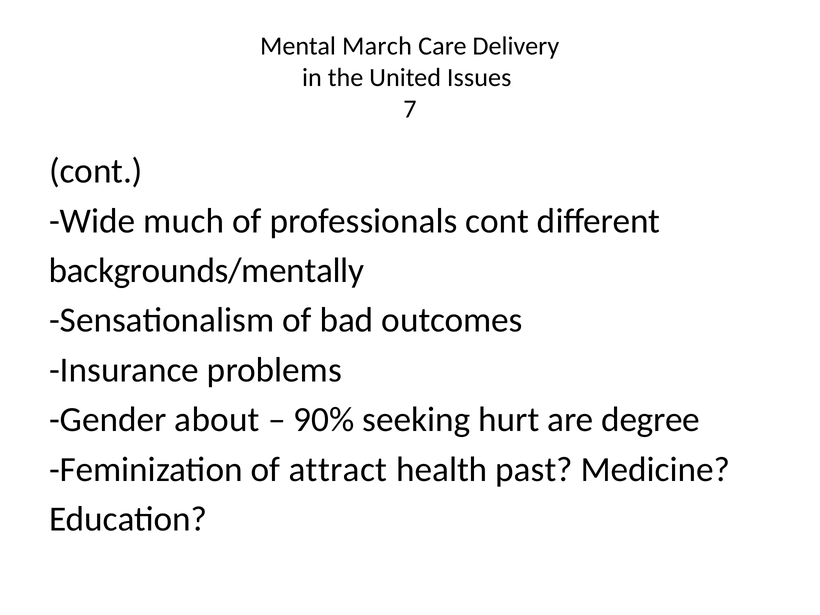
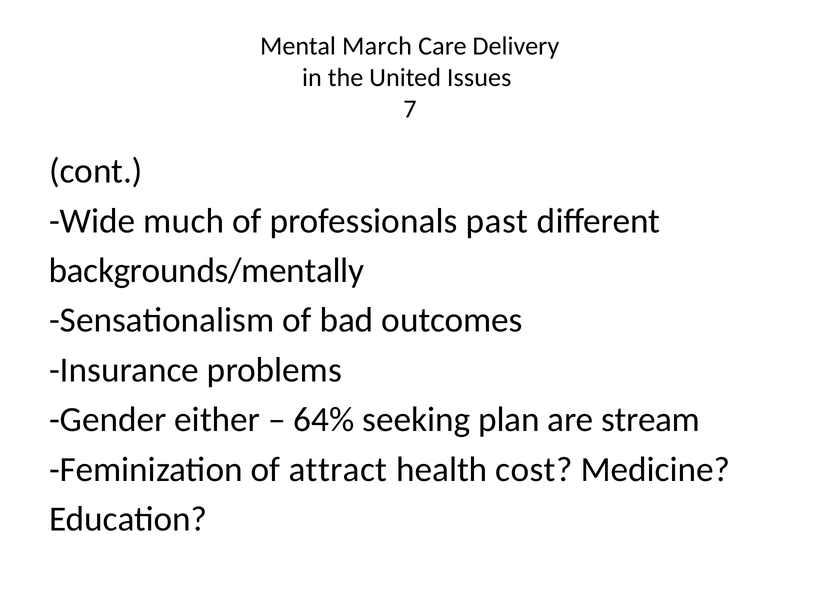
professionals cont: cont -> past
about: about -> either
90%: 90% -> 64%
hurt: hurt -> plan
degree: degree -> stream
past: past -> cost
